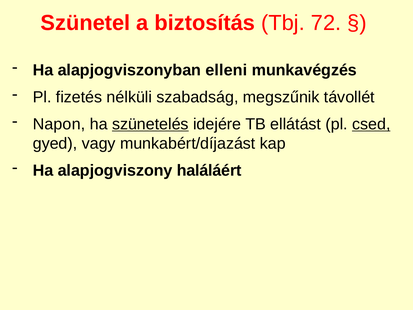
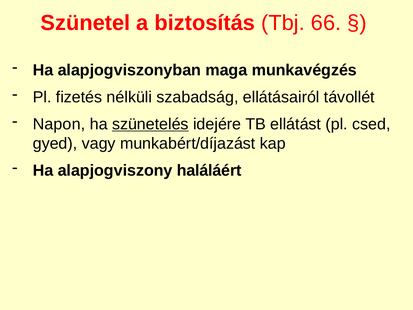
72: 72 -> 66
elleni: elleni -> maga
megszűnik: megszűnik -> ellátásairól
csed underline: present -> none
